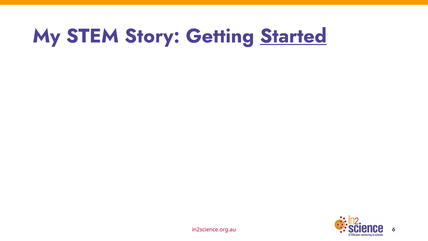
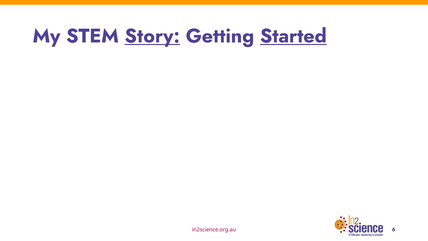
Story underline: none -> present
